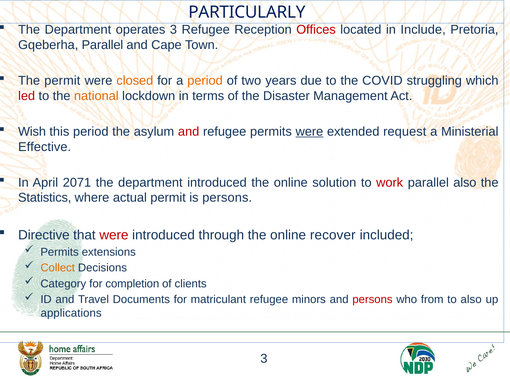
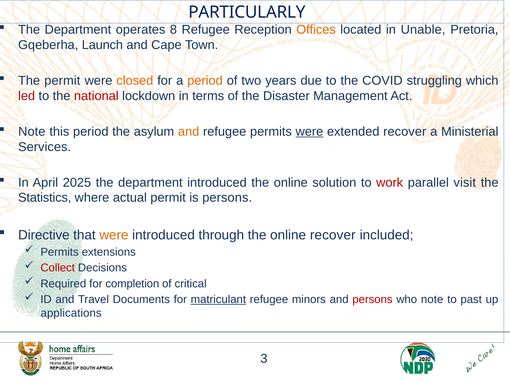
operates 3: 3 -> 8
Offices at (316, 30) colour: red -> orange
in Include: Include -> Unable
Gqeberha Parallel: Parallel -> Launch
national colour: orange -> red
Wish at (32, 132): Wish -> Note
and at (189, 132) colour: red -> orange
extended request: request -> recover
Effective at (45, 147): Effective -> Services
2071: 2071 -> 2025
parallel also: also -> visit
were at (114, 235) colour: red -> orange
Collect colour: orange -> red
Category: Category -> Required
of clients: clients -> critical
matriculant underline: none -> present
who from: from -> note
to also: also -> past
